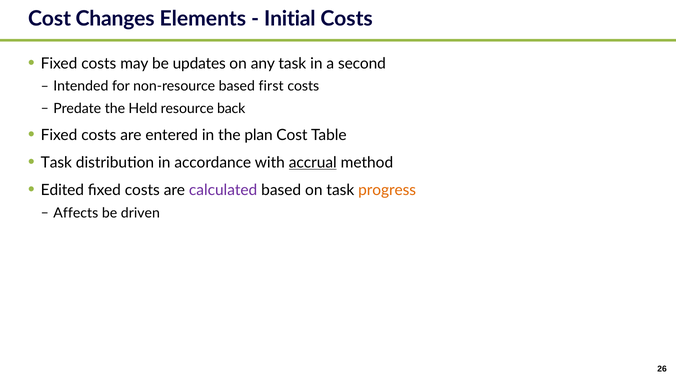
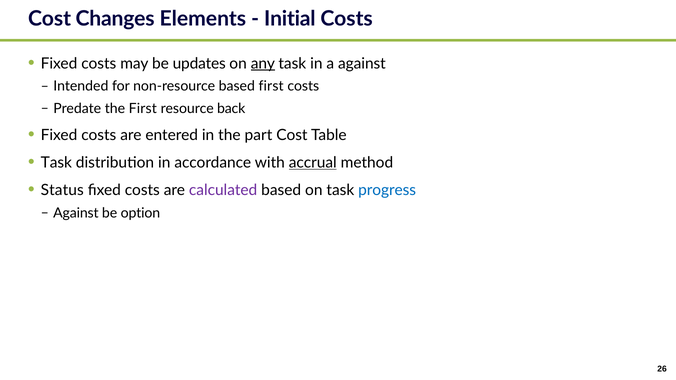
any underline: none -> present
a second: second -> against
the Held: Held -> First
plan: plan -> part
Edited: Edited -> Status
progress colour: orange -> blue
Affects at (76, 213): Affects -> Against
driven: driven -> option
